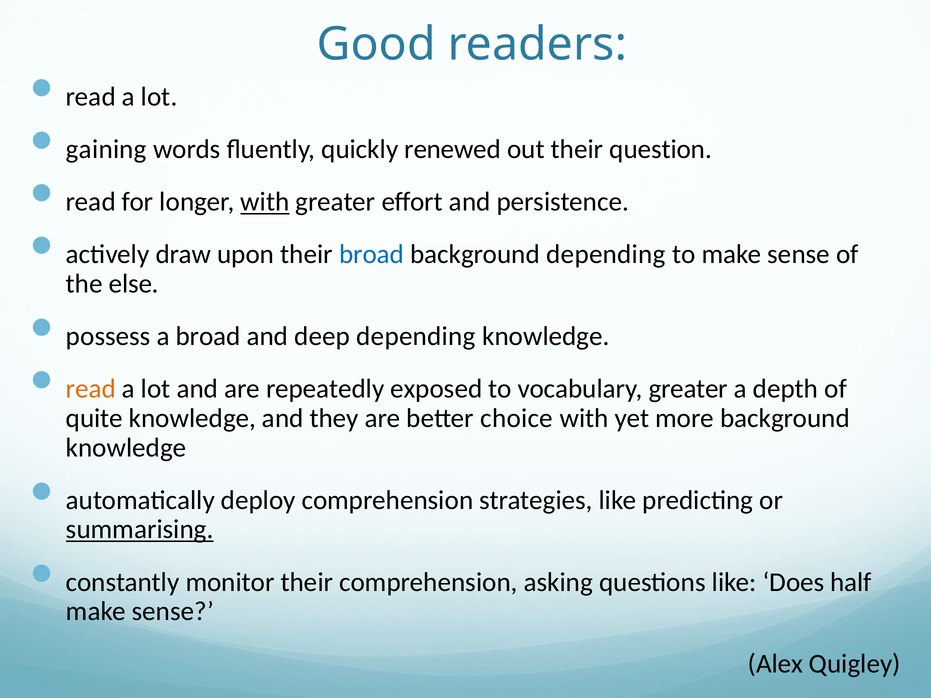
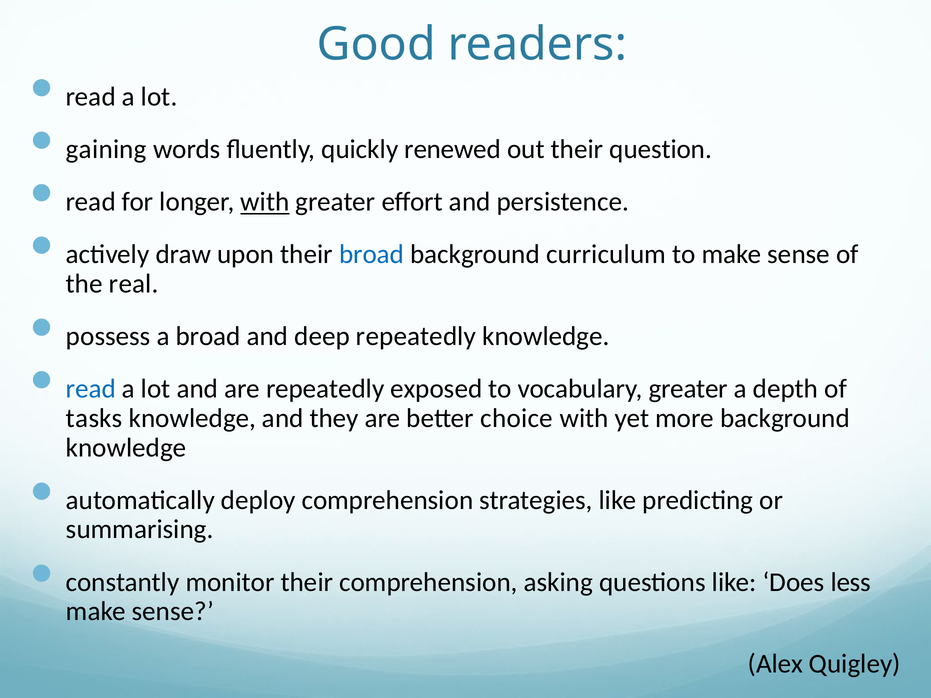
background depending: depending -> curriculum
else: else -> real
deep depending: depending -> repeatedly
read at (91, 389) colour: orange -> blue
quite: quite -> tasks
summarising underline: present -> none
half: half -> less
